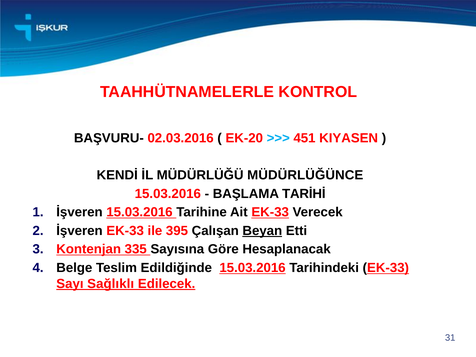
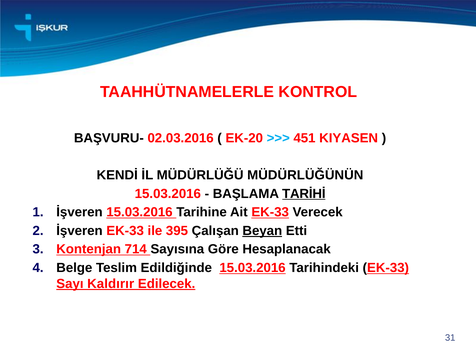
MÜDÜRLÜĞÜNCE: MÜDÜRLÜĞÜNCE -> MÜDÜRLÜĞÜNÜN
TARİHİ underline: none -> present
335: 335 -> 714
Sağlıklı: Sağlıklı -> Kaldırır
